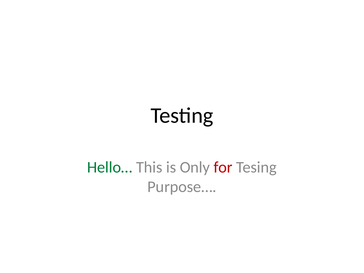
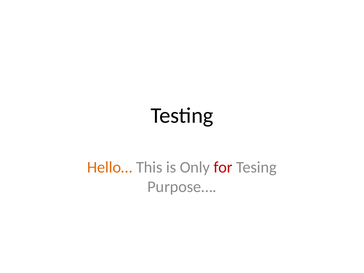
Hello… colour: green -> orange
